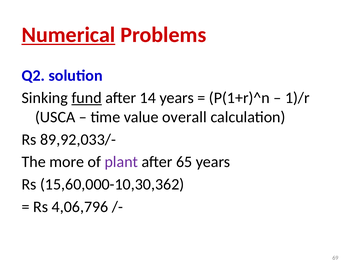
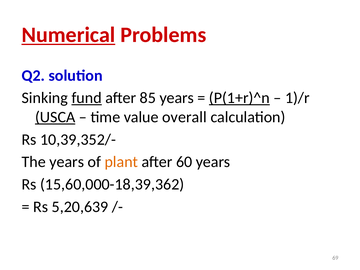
14: 14 -> 85
P(1+r)^n underline: none -> present
USCA underline: none -> present
89,92,033/-: 89,92,033/- -> 10,39,352/-
The more: more -> years
plant colour: purple -> orange
65: 65 -> 60
15,60,000-10,30,362: 15,60,000-10,30,362 -> 15,60,000-18,39,362
4,06,796: 4,06,796 -> 5,20,639
